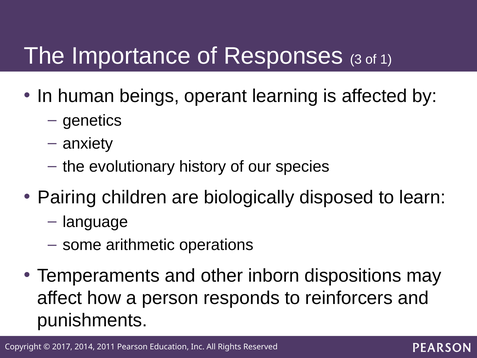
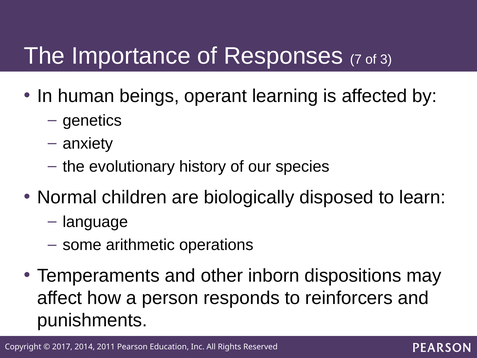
3: 3 -> 7
1: 1 -> 3
Pairing: Pairing -> Normal
